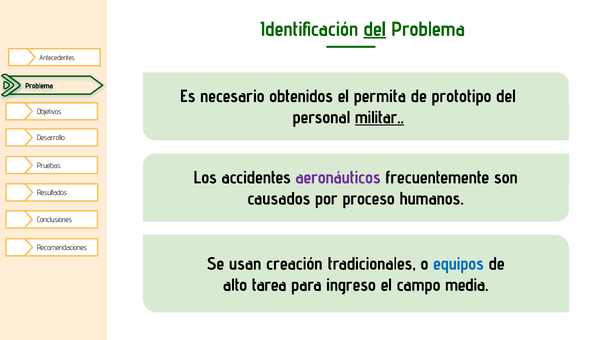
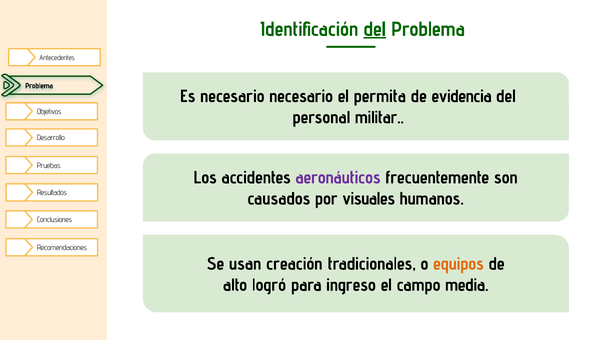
necesario obtenidos: obtenidos -> necesario
prototipo: prototipo -> evidencia
militar underline: present -> none
proceso: proceso -> visuales
equipos colour: blue -> orange
tarea: tarea -> logró
